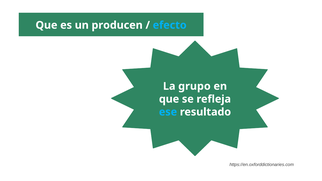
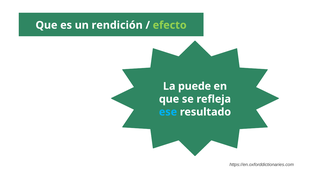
producen: producen -> rendición
efecto colour: light blue -> light green
grupo: grupo -> puede
